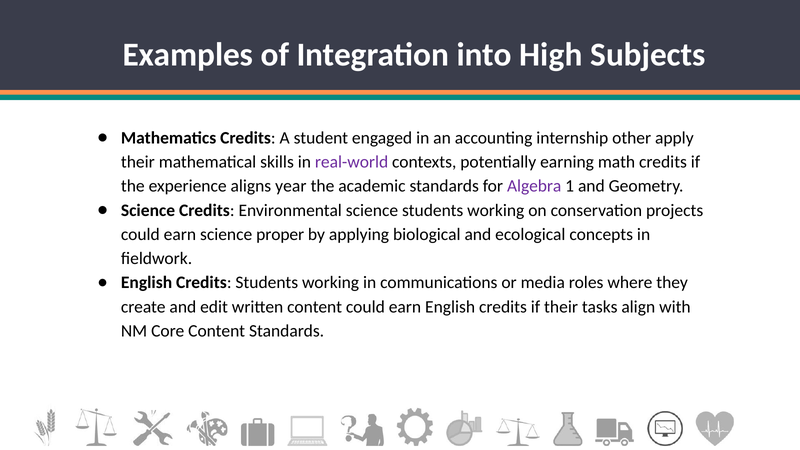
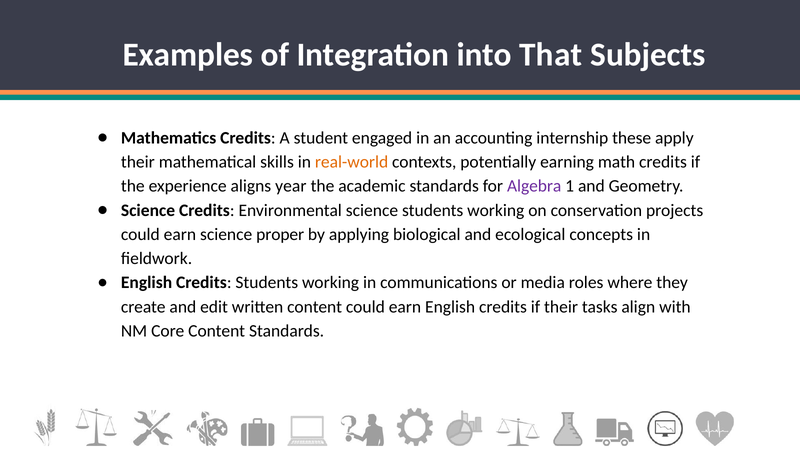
High: High -> That
other: other -> these
real-world colour: purple -> orange
